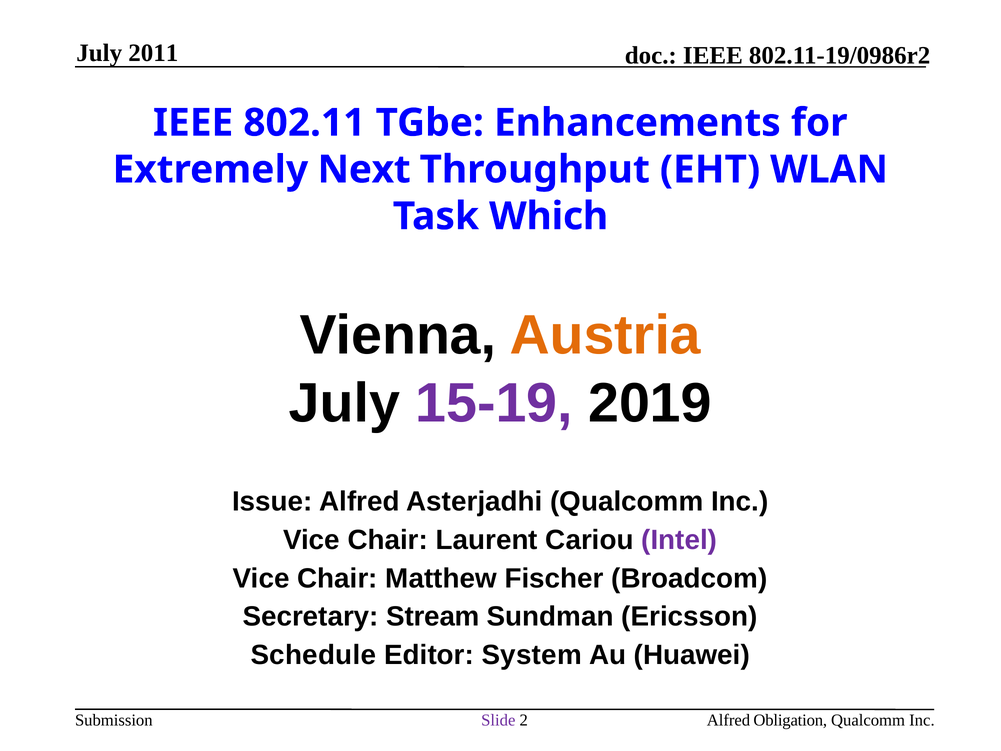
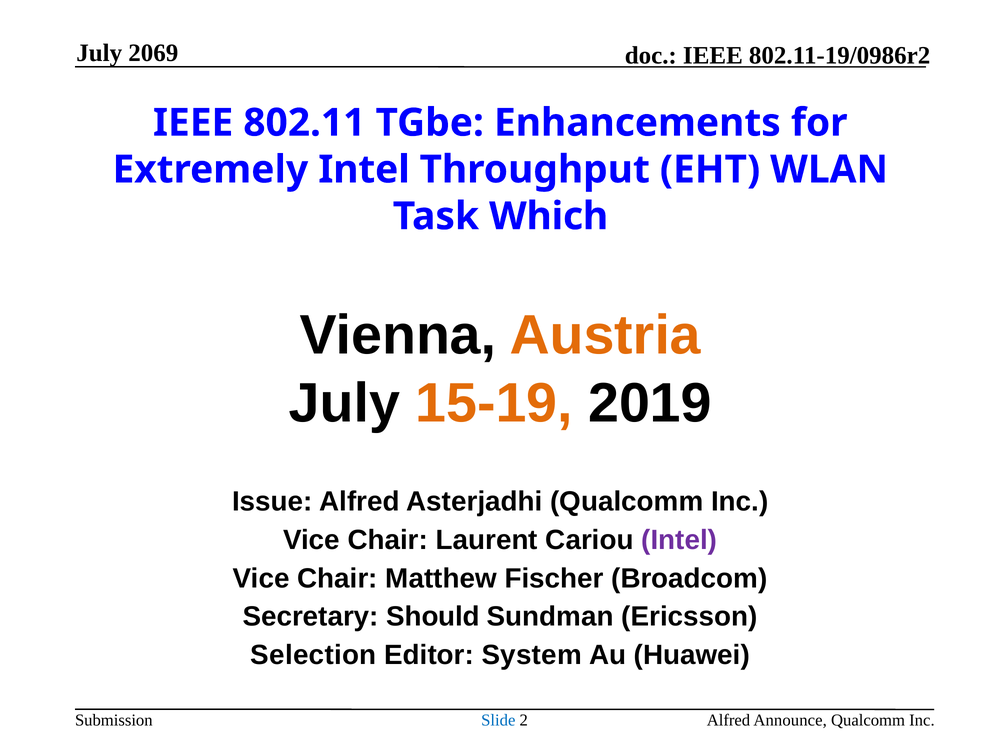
2011: 2011 -> 2069
Extremely Next: Next -> Intel
15-19 colour: purple -> orange
Stream: Stream -> Should
Schedule: Schedule -> Selection
Slide colour: purple -> blue
Obligation: Obligation -> Announce
